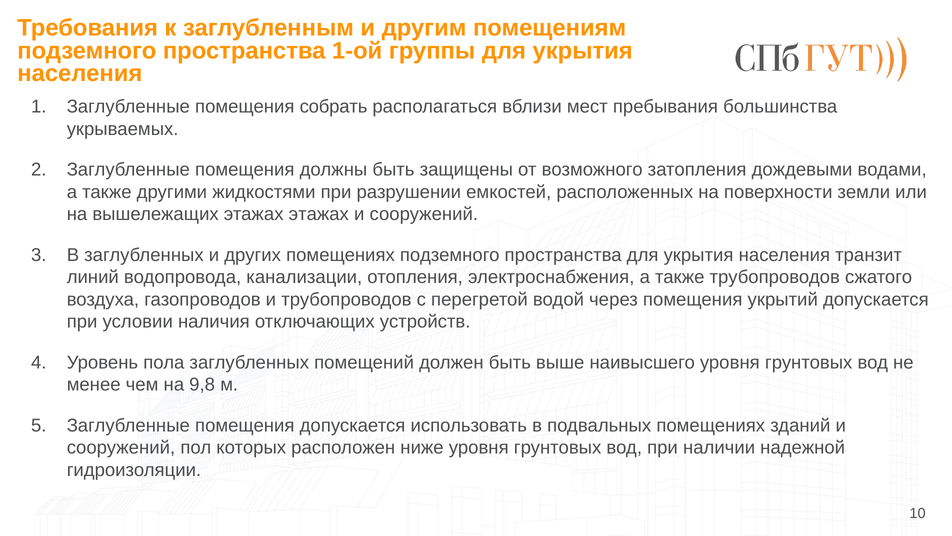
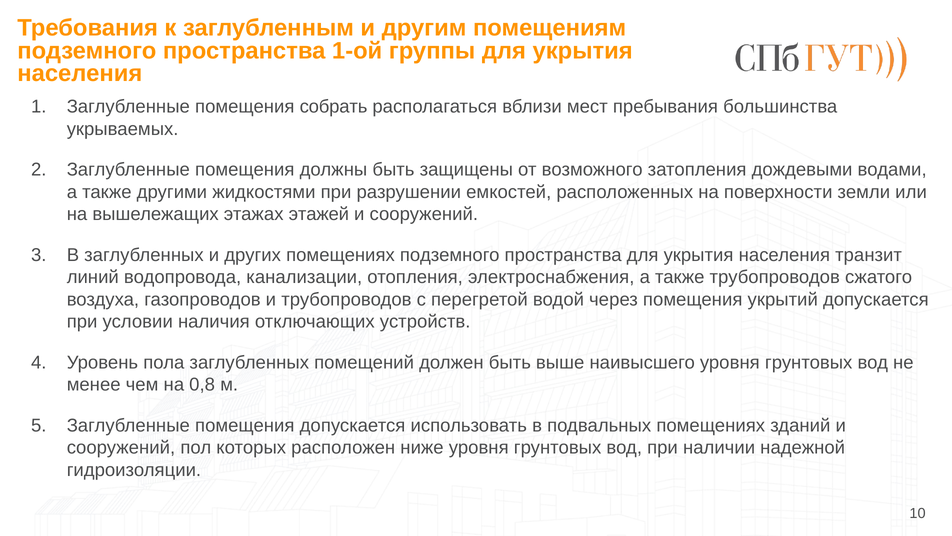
этажах этажах: этажах -> этажей
9,8: 9,8 -> 0,8
